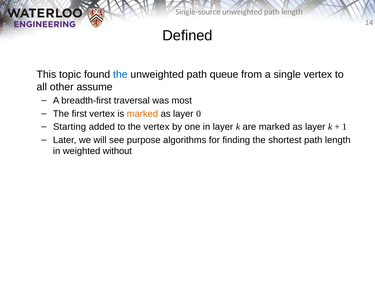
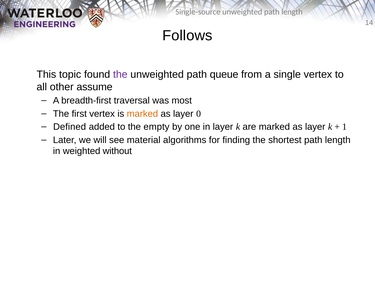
Defined: Defined -> Follows
the at (120, 74) colour: blue -> purple
Starting: Starting -> Defined
the vertex: vertex -> empty
purpose: purpose -> material
